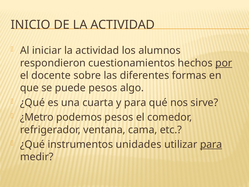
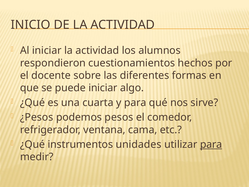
por underline: present -> none
puede pesos: pesos -> iniciar
¿Metro: ¿Metro -> ¿Pesos
